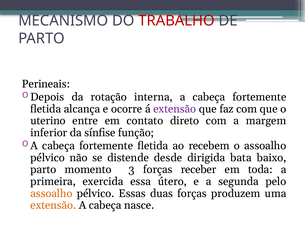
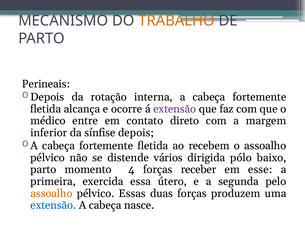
TRABALHO colour: red -> orange
uterino: uterino -> médico
sínfise função: função -> depois
desde: desde -> vários
bata: bata -> pólo
3: 3 -> 4
toda: toda -> esse
extensão at (53, 205) colour: orange -> blue
